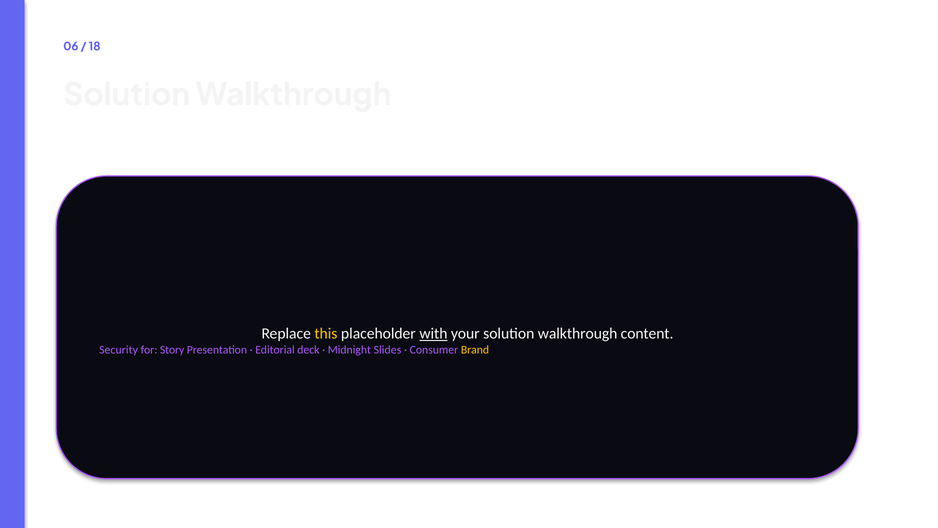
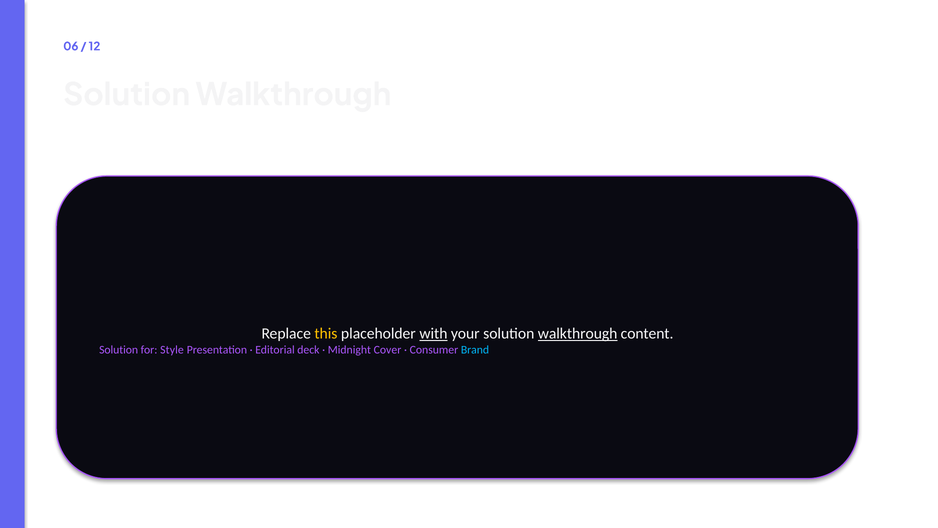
18: 18 -> 12
walkthrough at (578, 333) underline: none -> present
Security at (119, 350): Security -> Solution
Story: Story -> Style
Slides: Slides -> Cover
Brand colour: yellow -> light blue
